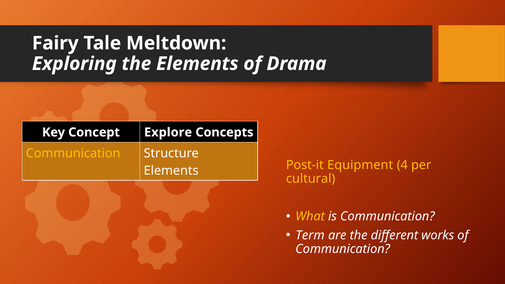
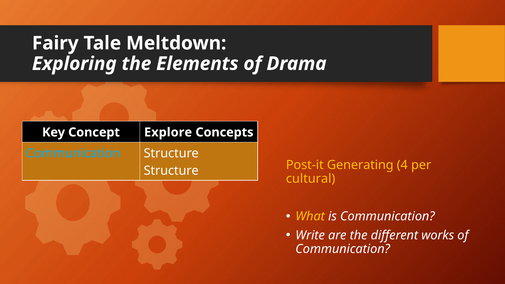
Communication at (73, 153) colour: yellow -> light blue
Equipment: Equipment -> Generating
Elements at (171, 171): Elements -> Structure
Term: Term -> Write
